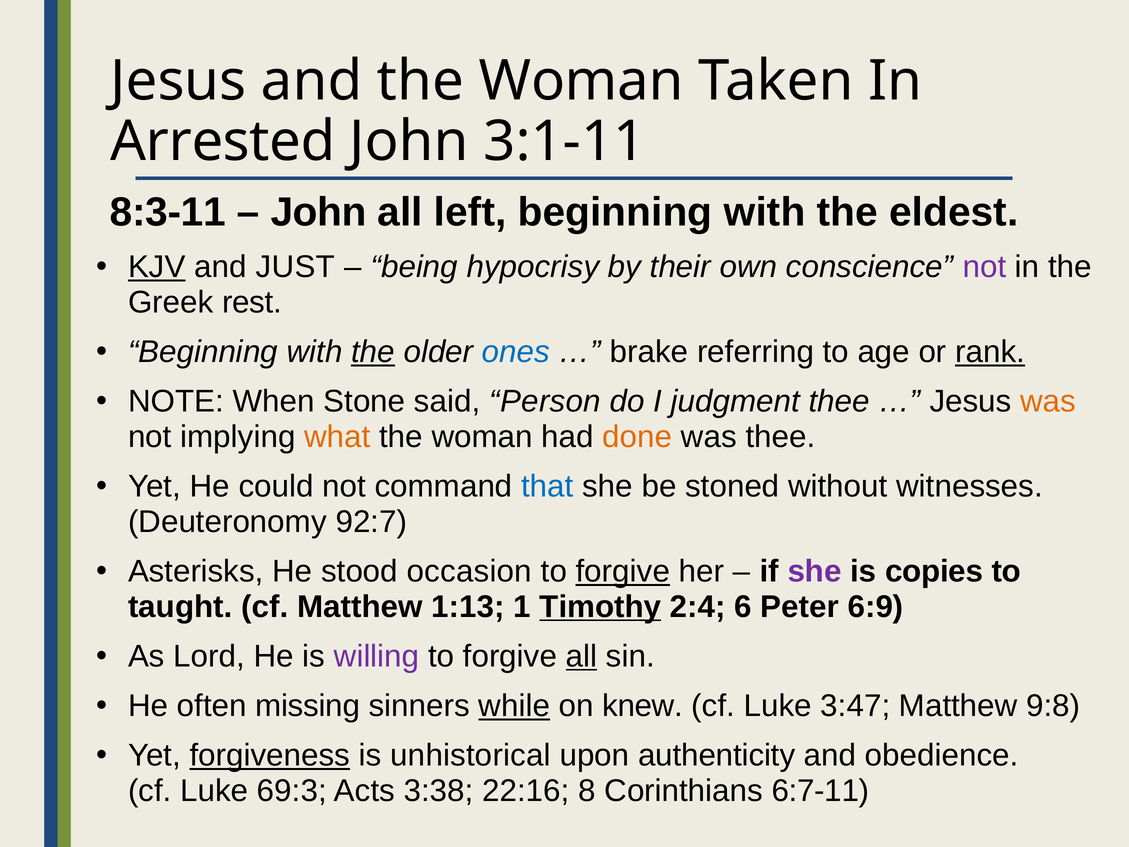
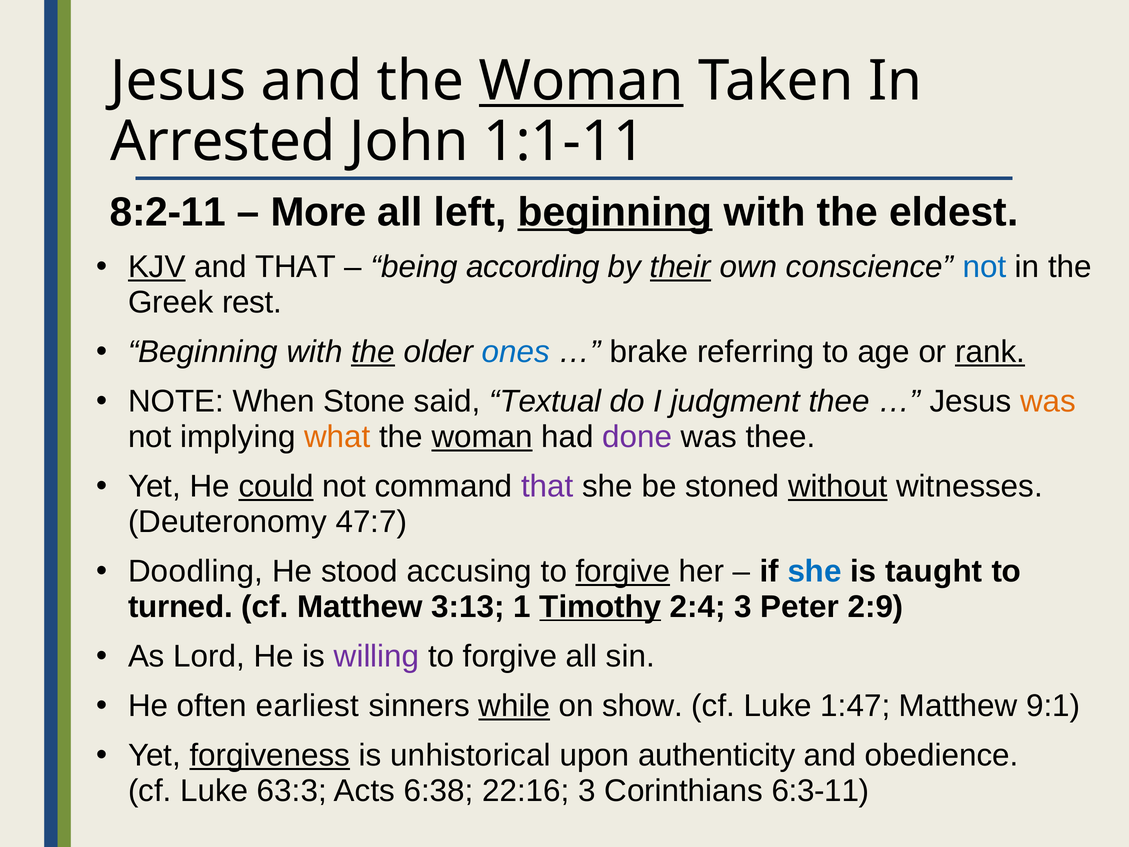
Woman at (581, 81) underline: none -> present
3:1-11: 3:1-11 -> 1:1-11
8:3-11: 8:3-11 -> 8:2-11
John at (319, 212): John -> More
beginning at (615, 212) underline: none -> present
and JUST: JUST -> THAT
hypocrisy: hypocrisy -> according
their underline: none -> present
not at (984, 267) colour: purple -> blue
Person: Person -> Textual
woman at (482, 437) underline: none -> present
done colour: orange -> purple
could underline: none -> present
that at (547, 486) colour: blue -> purple
without underline: none -> present
92:7: 92:7 -> 47:7
Asterisks: Asterisks -> Doodling
occasion: occasion -> accusing
she at (815, 571) colour: purple -> blue
copies: copies -> taught
taught: taught -> turned
1:13: 1:13 -> 3:13
2:4 6: 6 -> 3
6:9: 6:9 -> 2:9
all at (581, 656) underline: present -> none
missing: missing -> earliest
knew: knew -> show
3:47: 3:47 -> 1:47
9:8: 9:8 -> 9:1
69:3: 69:3 -> 63:3
3:38: 3:38 -> 6:38
22:16 8: 8 -> 3
6:7-11: 6:7-11 -> 6:3-11
